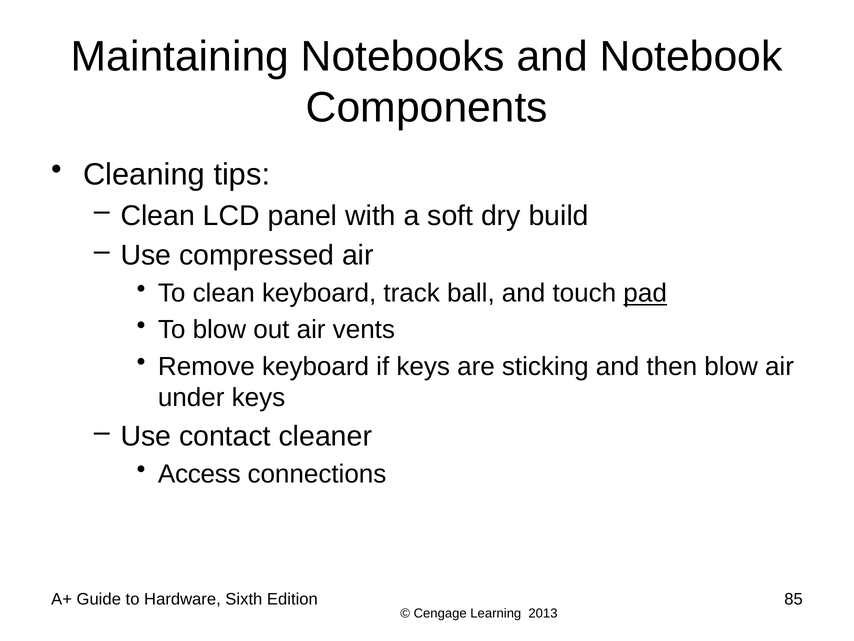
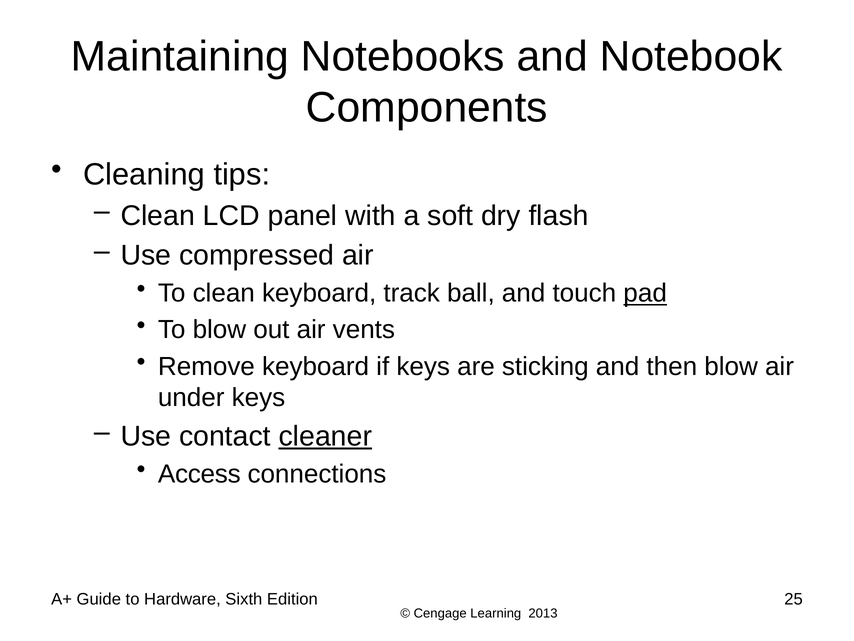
build: build -> flash
cleaner underline: none -> present
85: 85 -> 25
